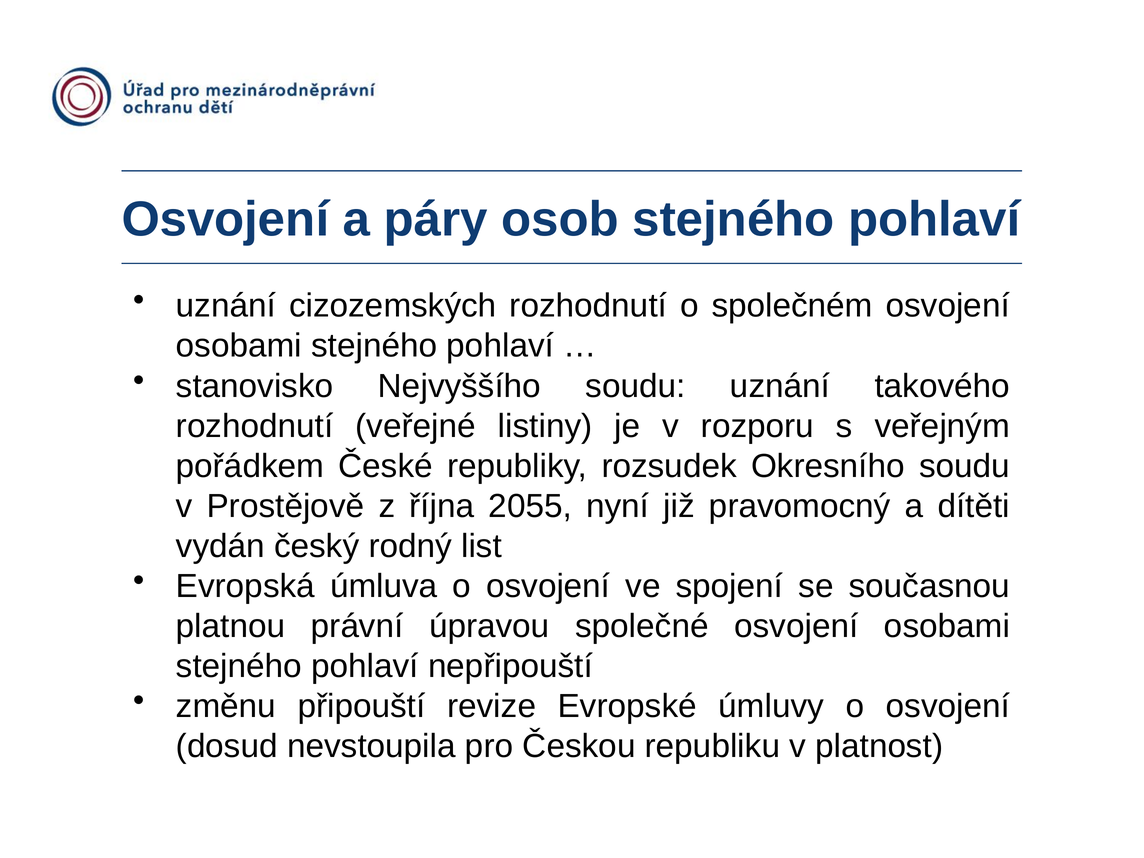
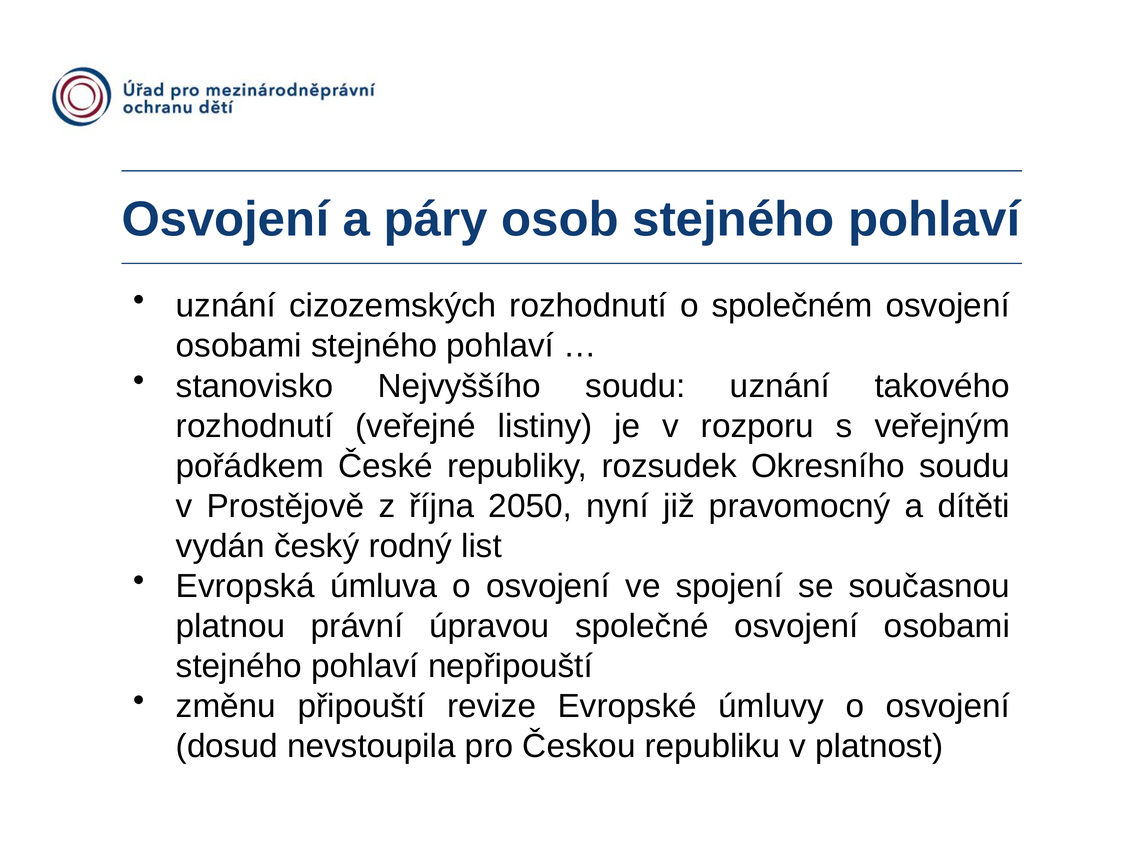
2055: 2055 -> 2050
